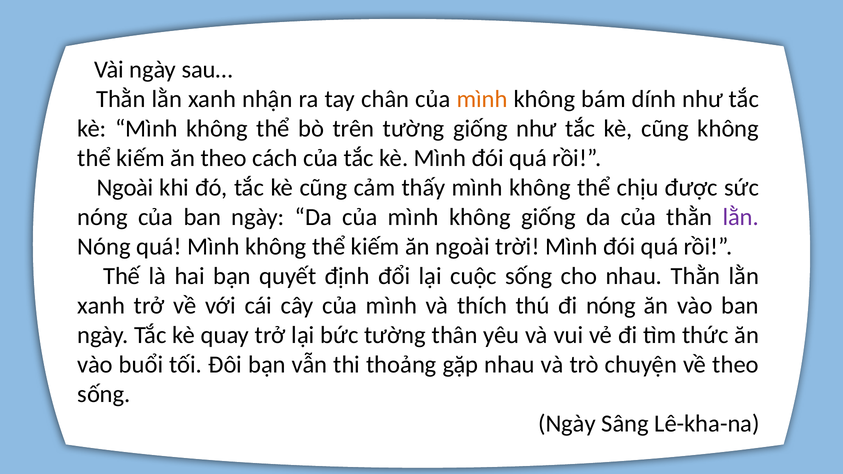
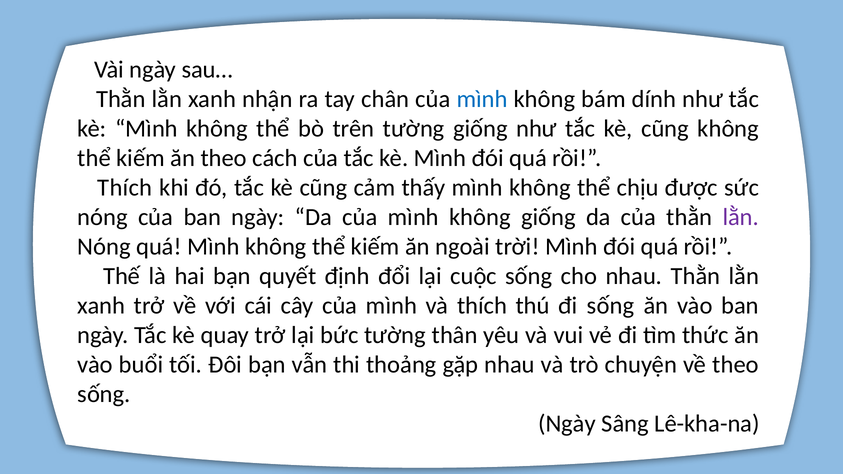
mình at (482, 99) colour: orange -> blue
Ngoài at (125, 188): Ngoài -> Thích
đi nóng: nóng -> sống
